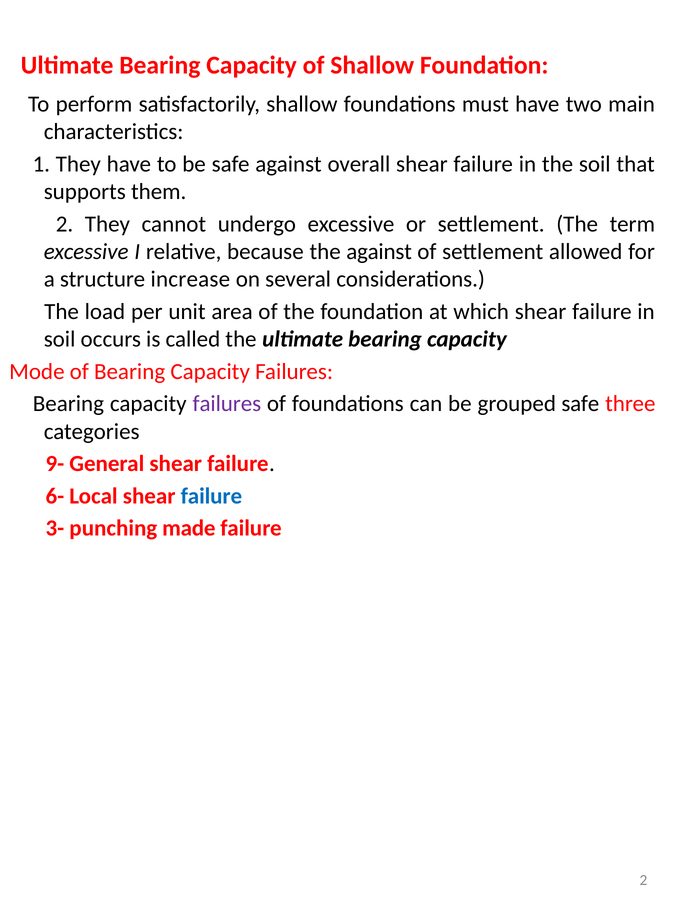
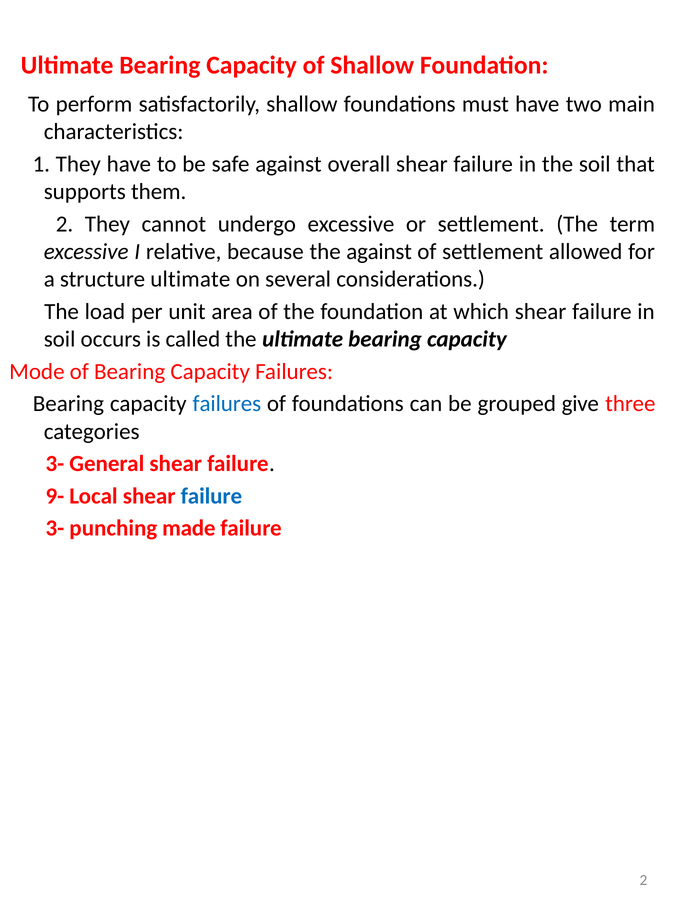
structure increase: increase -> ultimate
failures at (227, 404) colour: purple -> blue
grouped safe: safe -> give
9- at (55, 463): 9- -> 3-
6-: 6- -> 9-
